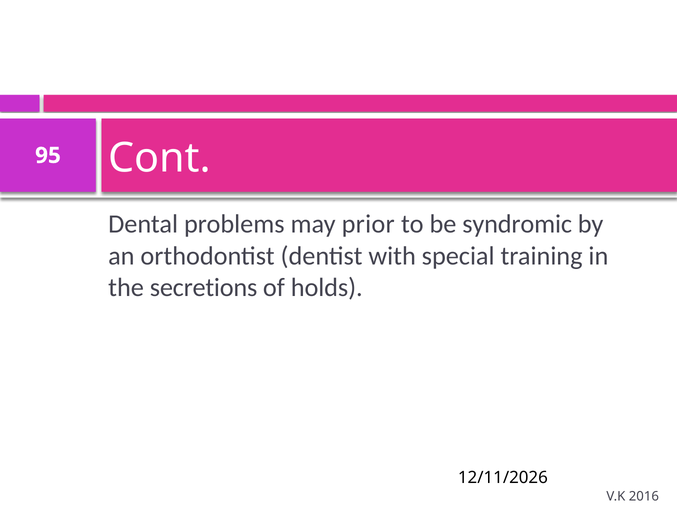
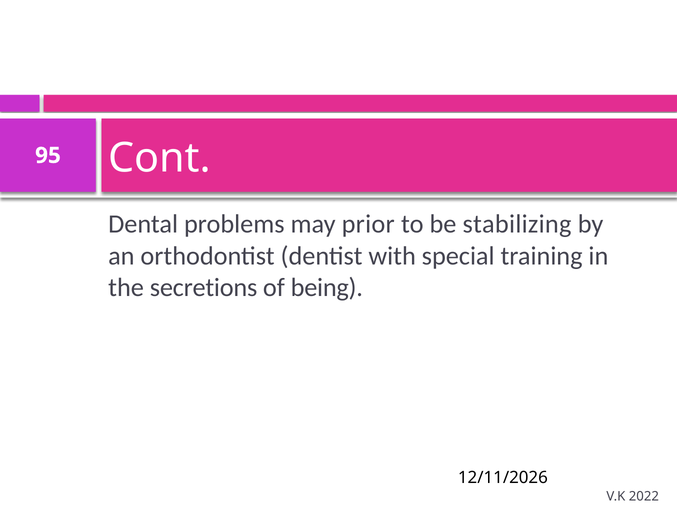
syndromic: syndromic -> stabilizing
holds: holds -> being
2016: 2016 -> 2022
